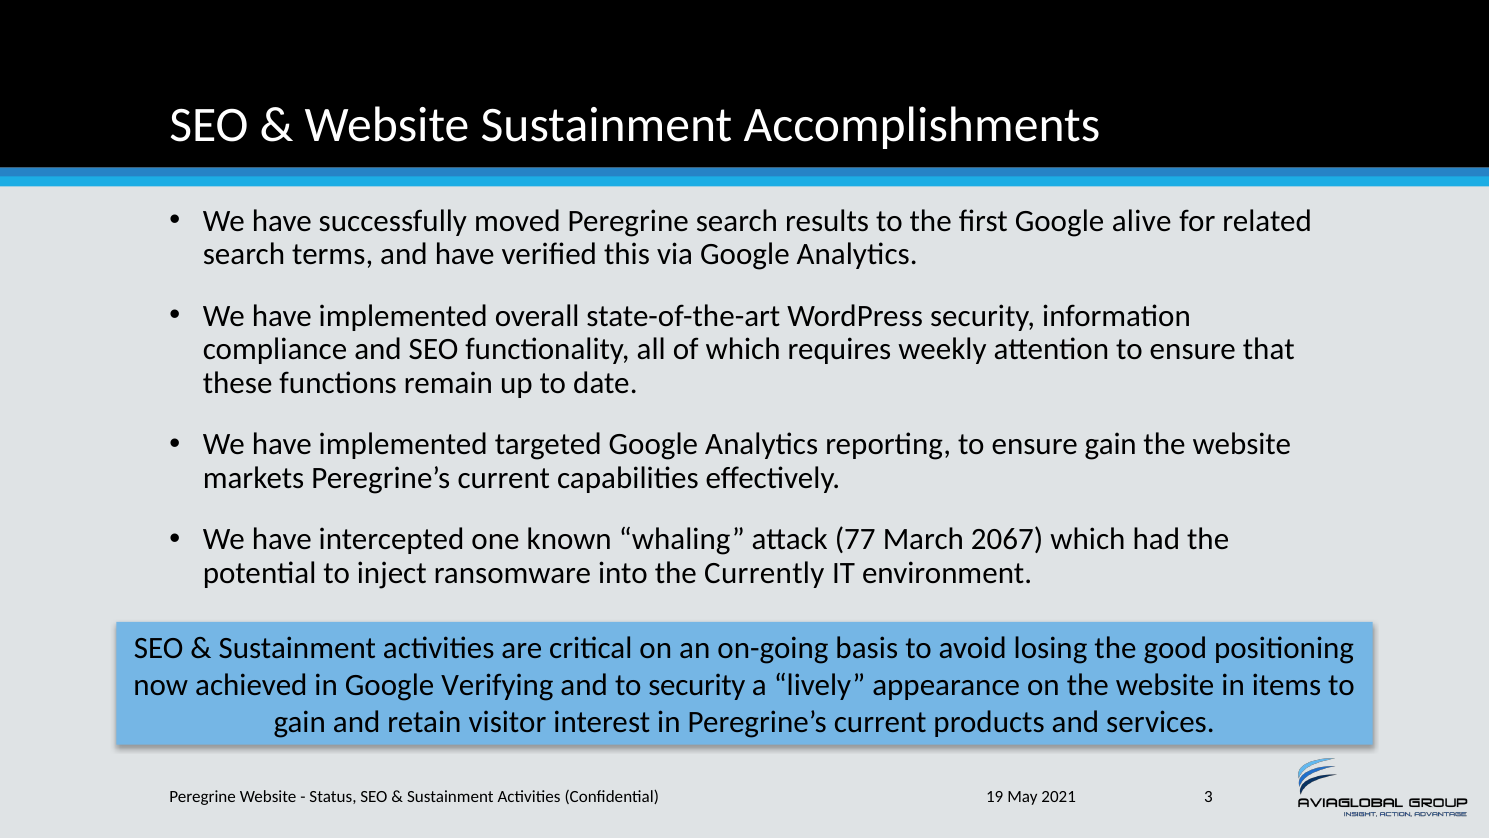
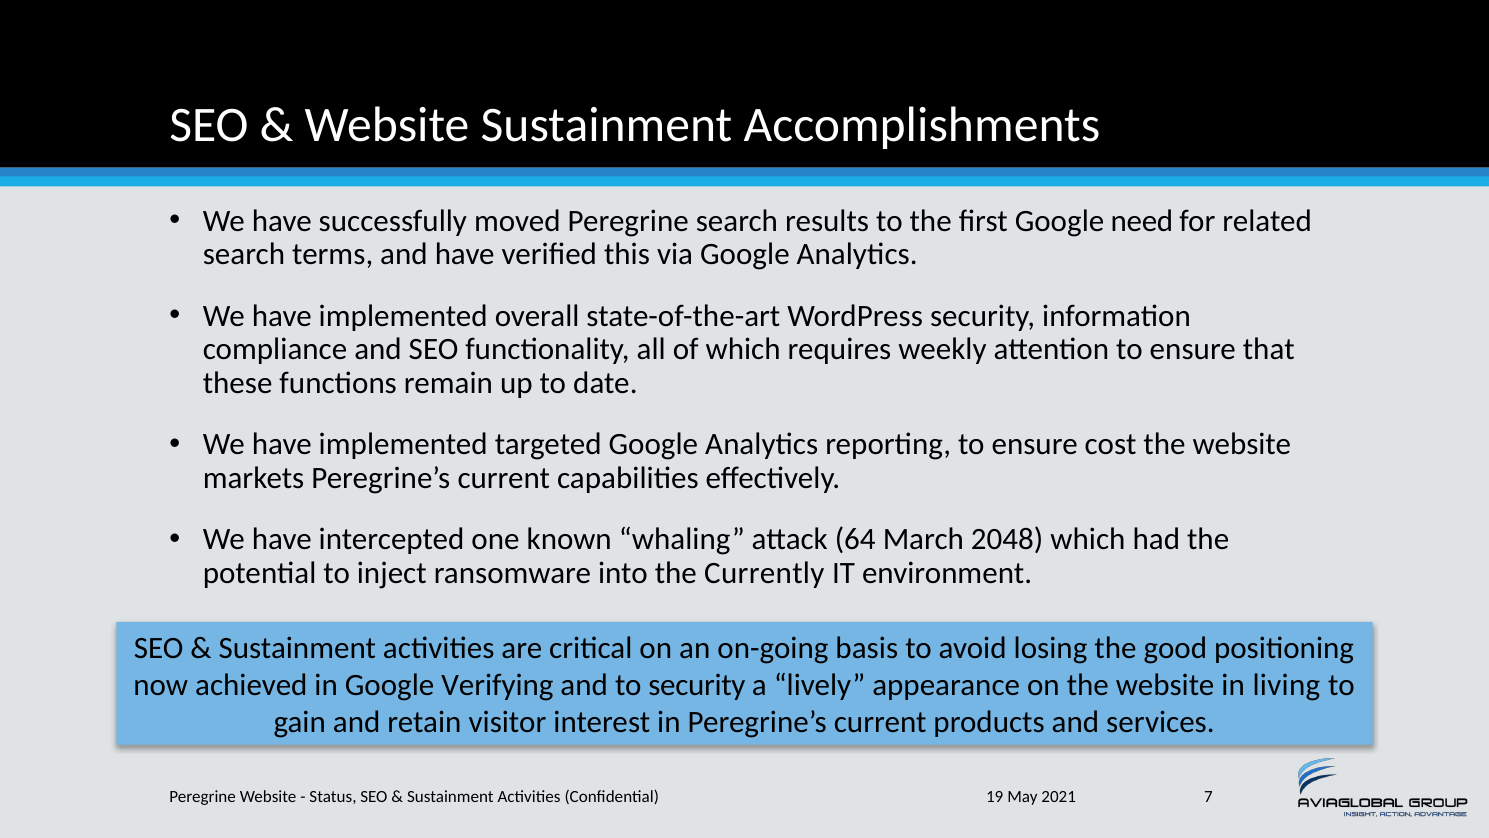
alive: alive -> need
ensure gain: gain -> cost
77: 77 -> 64
2067: 2067 -> 2048
items: items -> living
3: 3 -> 7
